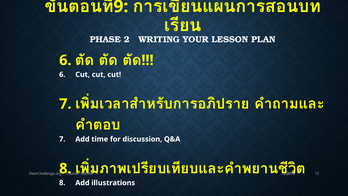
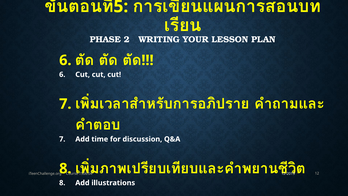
9: 9 -> 5
